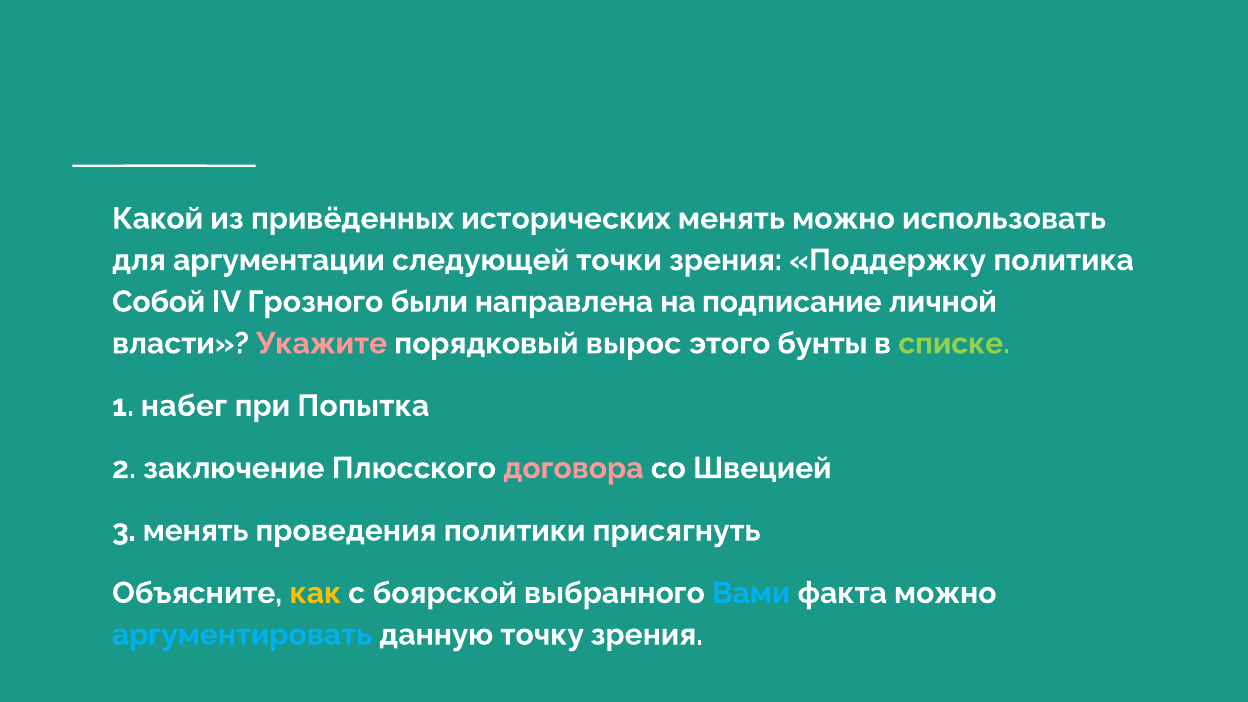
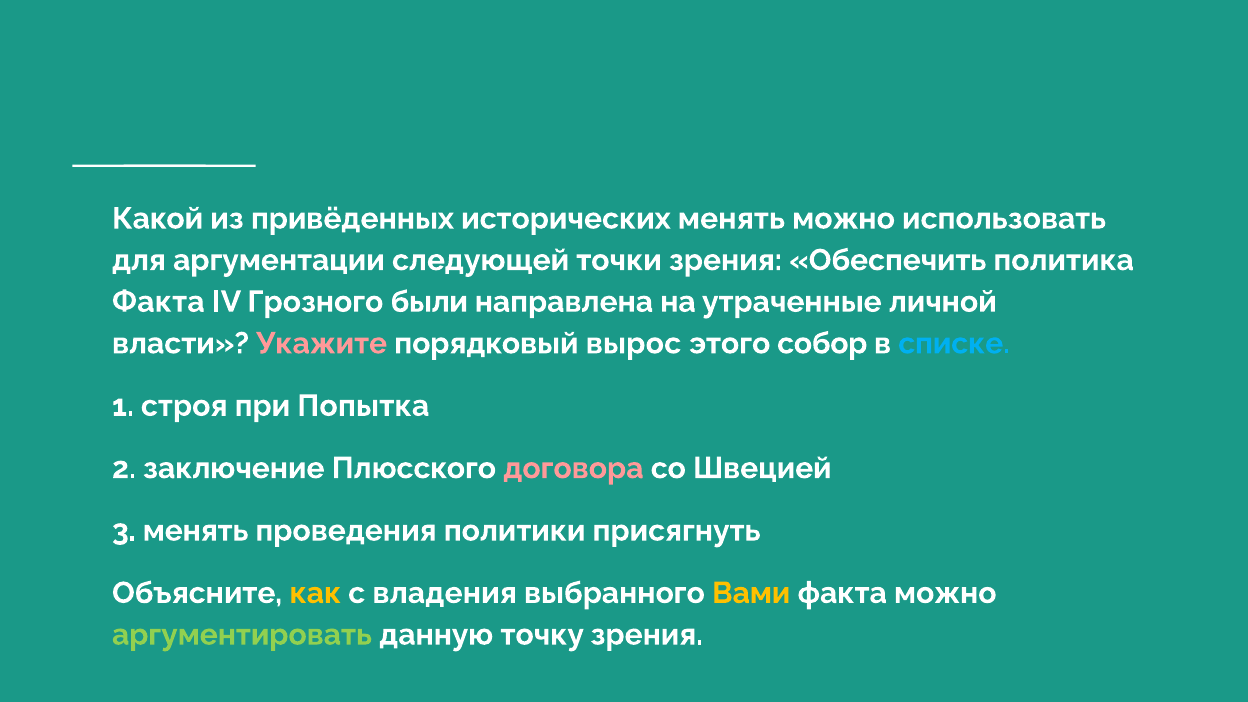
Поддержку: Поддержку -> Обеспечить
Собой at (159, 302): Собой -> Факта
подписание: подписание -> утраченные
бунты: бунты -> собор
списке colour: light green -> light blue
набег: набег -> строя
боярской: боярской -> владения
Вами at (751, 593) colour: light blue -> yellow
аргументировать at (242, 635) colour: light blue -> light green
